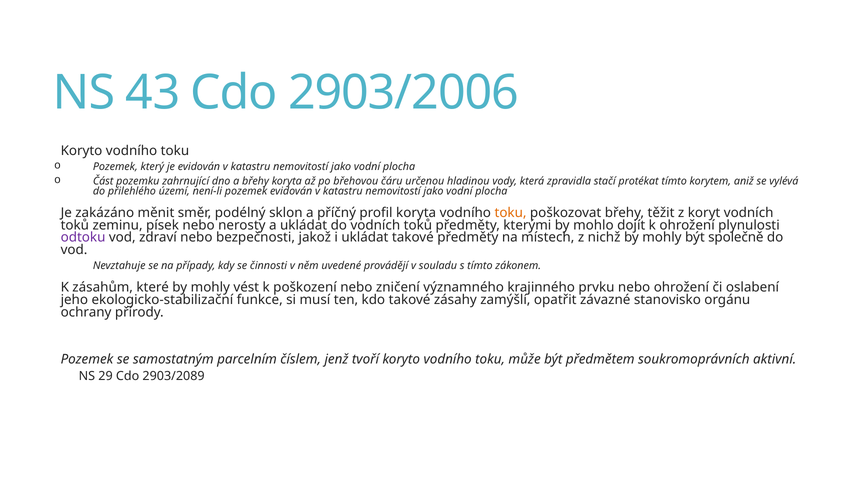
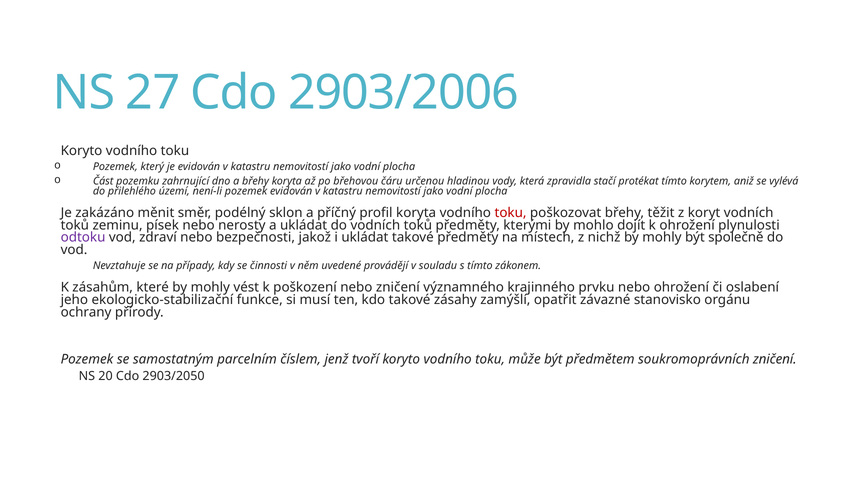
43: 43 -> 27
toku at (511, 213) colour: orange -> red
soukromoprávních aktivní: aktivní -> zničení
29: 29 -> 20
2903/2089: 2903/2089 -> 2903/2050
